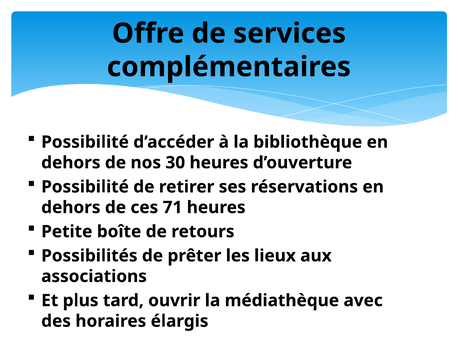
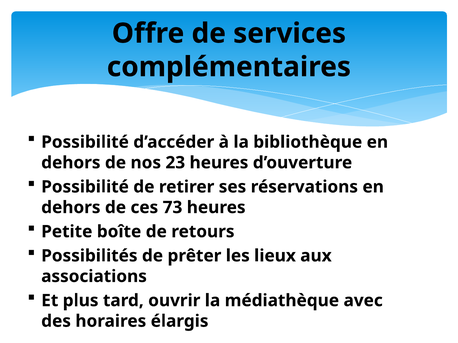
30: 30 -> 23
71: 71 -> 73
